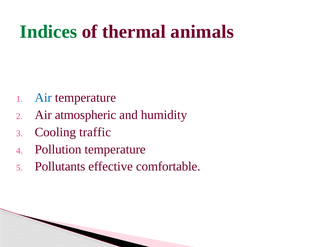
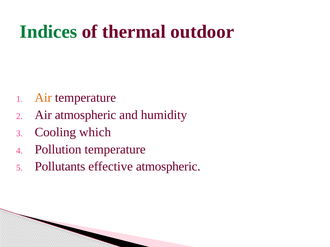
animals: animals -> outdoor
Air at (43, 98) colour: blue -> orange
traffic: traffic -> which
effective comfortable: comfortable -> atmospheric
